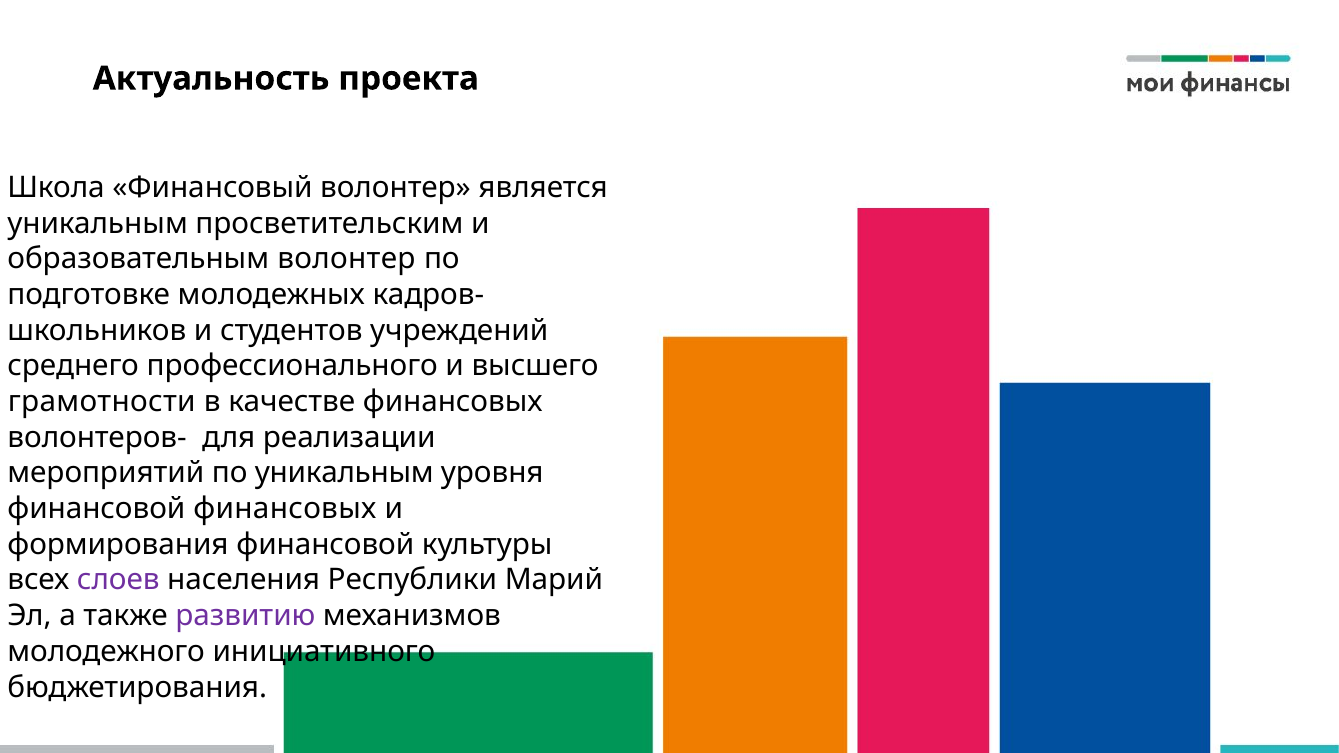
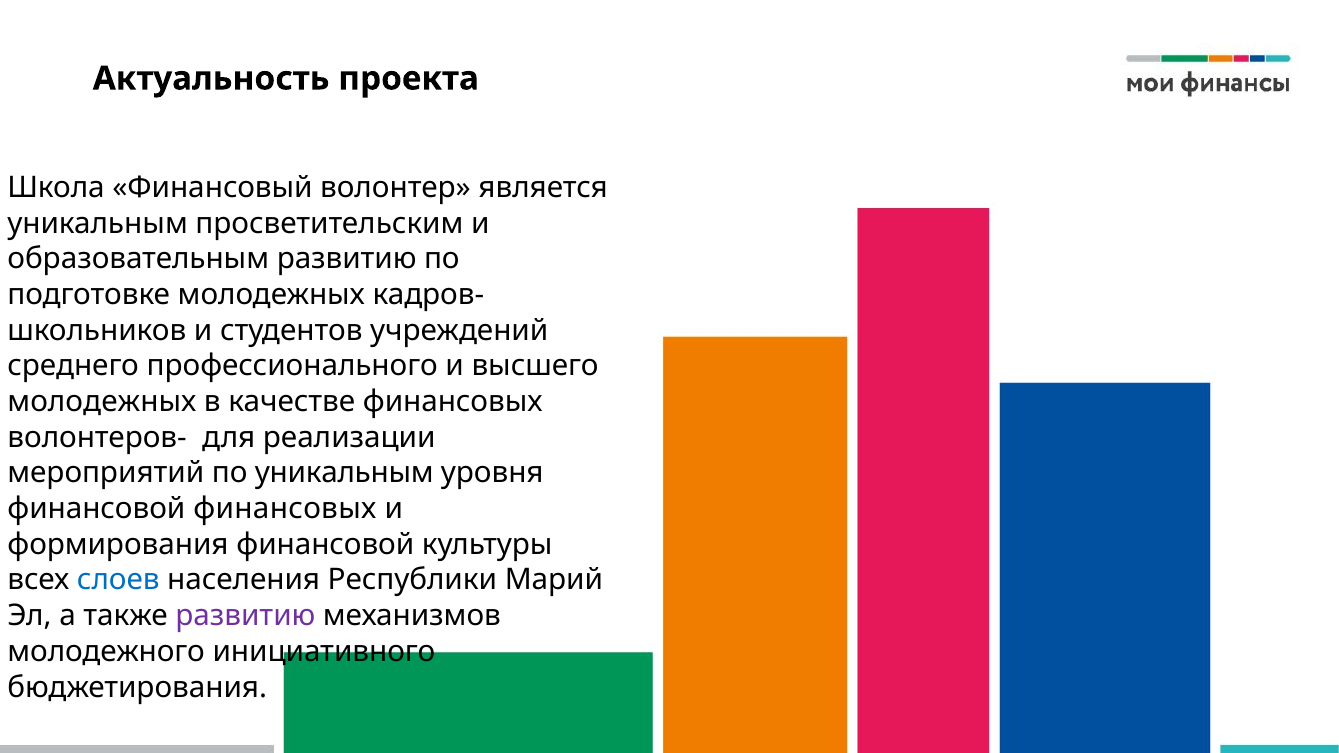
образовательным волонтер: волонтер -> развитию
грамотности at (102, 402): грамотности -> молодежных
слоев colour: purple -> blue
